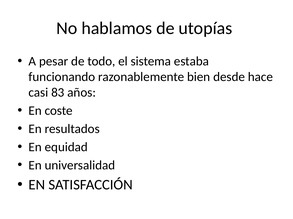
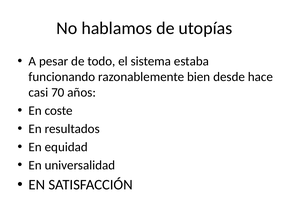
83: 83 -> 70
